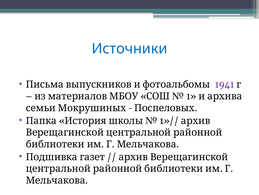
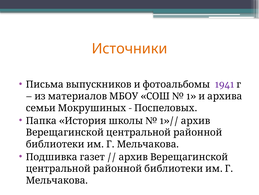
Источники colour: blue -> orange
